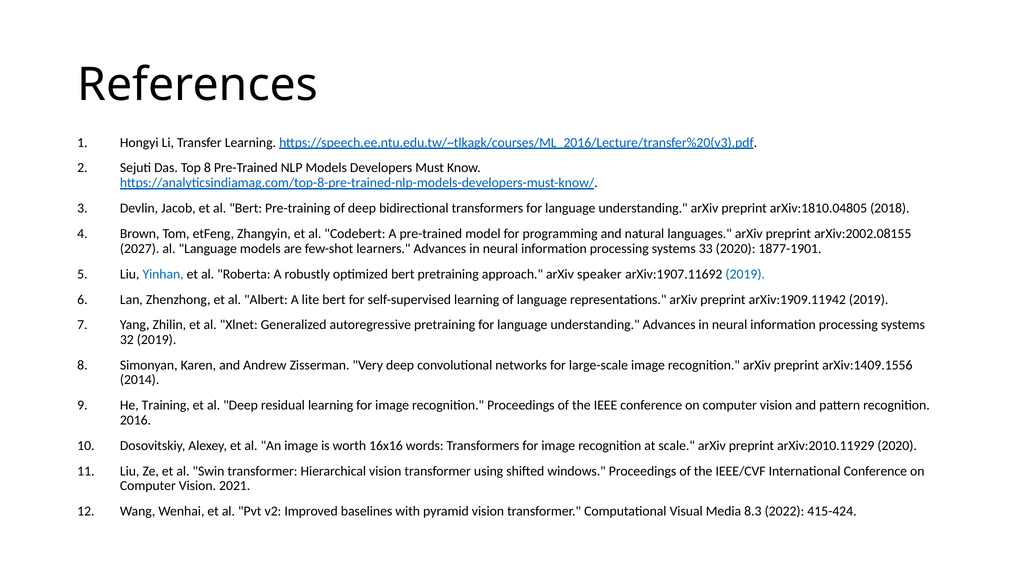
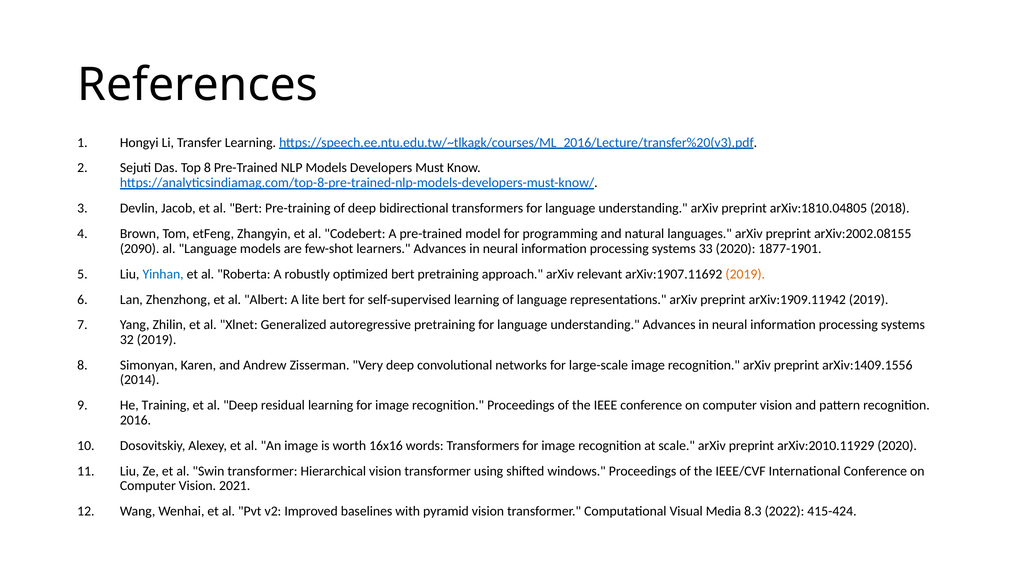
2027: 2027 -> 2090
speaker: speaker -> relevant
2019 at (745, 274) colour: blue -> orange
